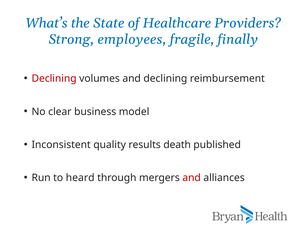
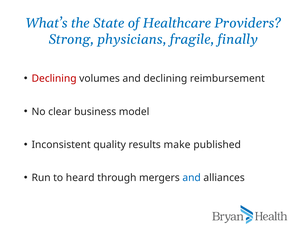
employees: employees -> physicians
death: death -> make
and at (192, 178) colour: red -> blue
